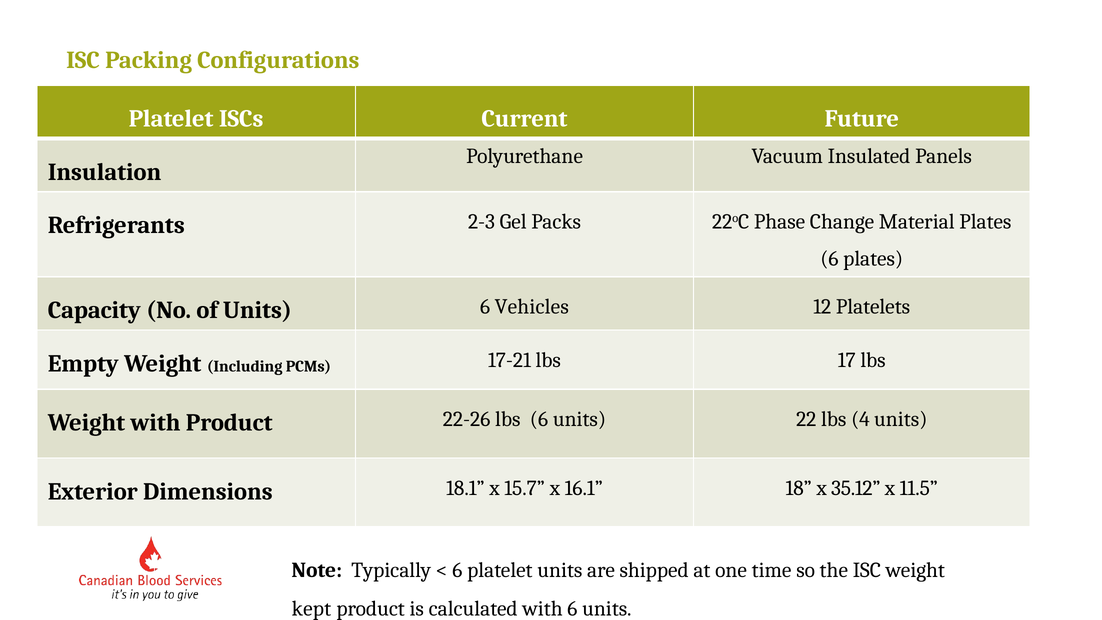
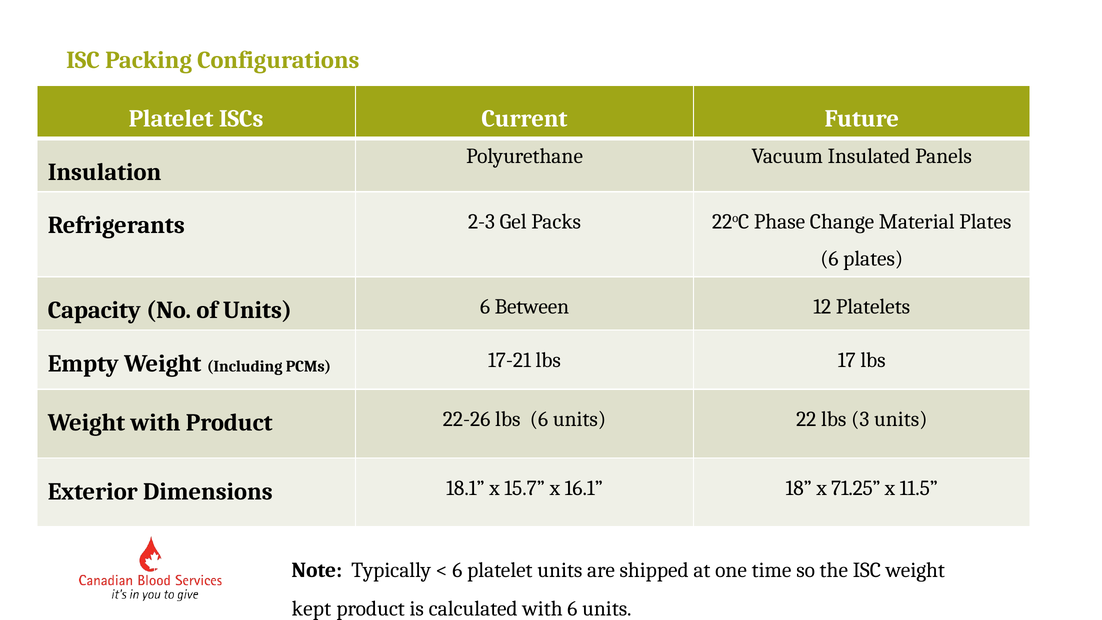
Vehicles: Vehicles -> Between
4: 4 -> 3
35.12: 35.12 -> 71.25
